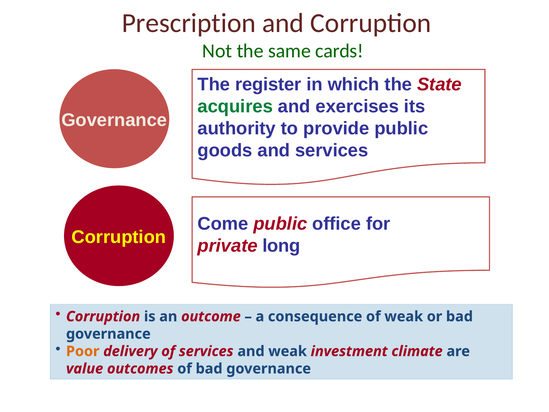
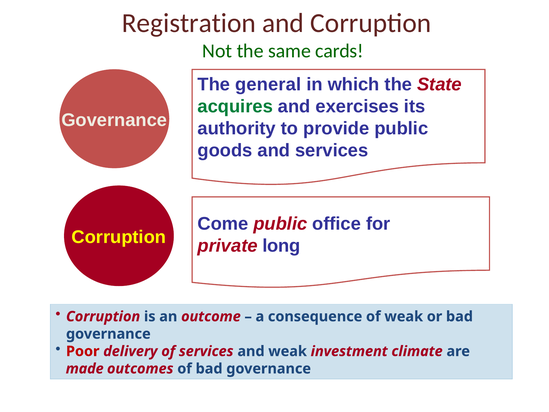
Prescription: Prescription -> Registration
register: register -> general
Poor colour: orange -> red
value: value -> made
